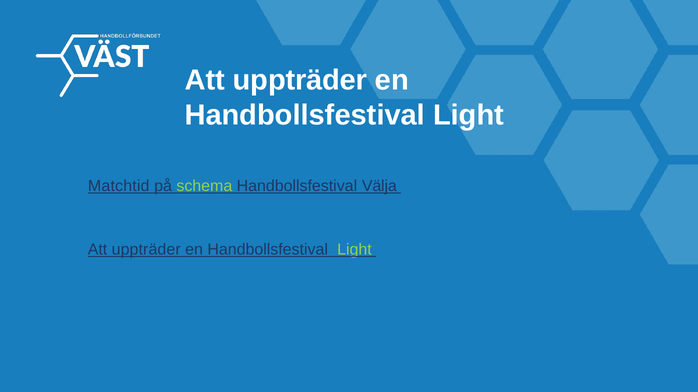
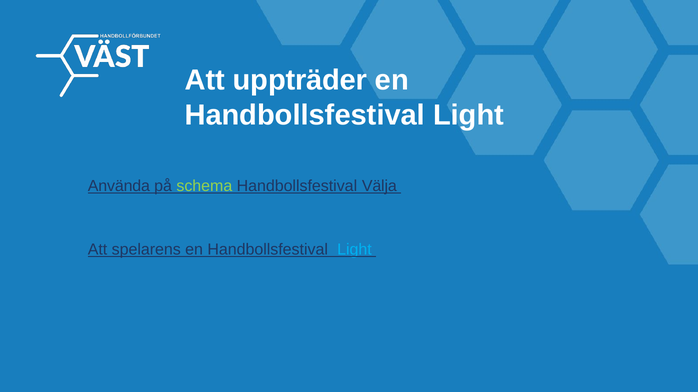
Matchtid: Matchtid -> Använda
uppträder at (146, 250): uppträder -> spelarens
Light at (354, 250) colour: light green -> light blue
